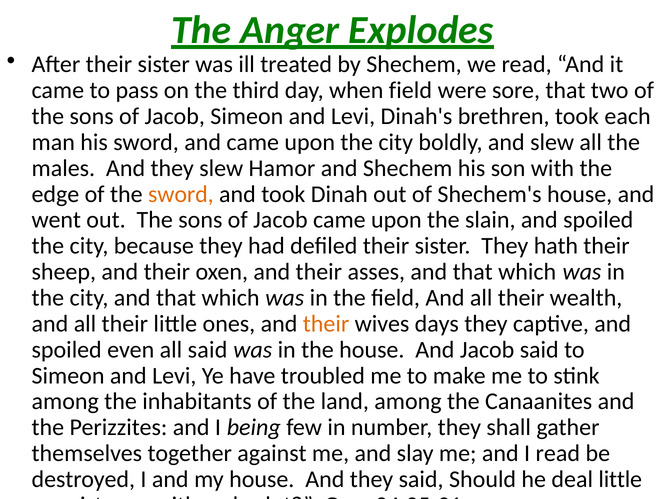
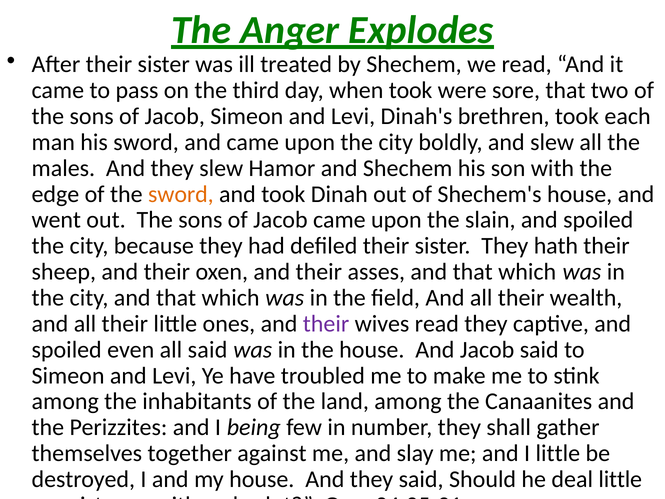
when field: field -> took
their at (326, 324) colour: orange -> purple
wives days: days -> read
I read: read -> little
